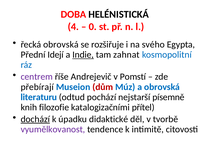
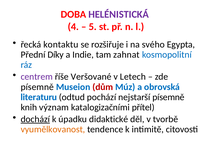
HELÉNISTICKÁ colour: black -> purple
0: 0 -> 5
řecká obrovská: obrovská -> kontaktu
Idejí: Idejí -> Díky
Indie underline: present -> none
Andrejevič: Andrejevič -> Veršované
Pomstí: Pomstí -> Letech
přebírají at (37, 87): přebírají -> písemně
filozofie: filozofie -> význam
vyumělkovanost colour: purple -> orange
